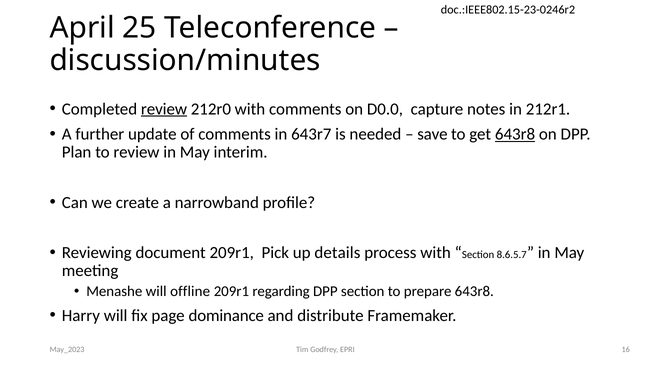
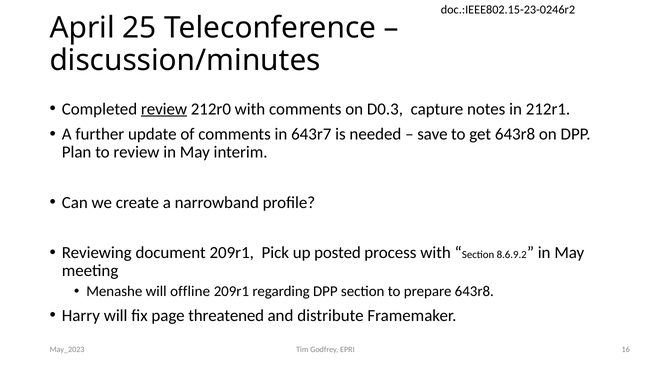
D0.0: D0.0 -> D0.3
643r8 at (515, 134) underline: present -> none
details: details -> posted
8.6.5.7: 8.6.5.7 -> 8.6.9.2
dominance: dominance -> threatened
